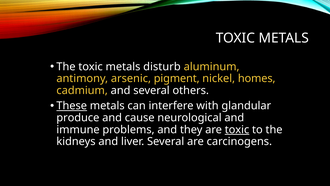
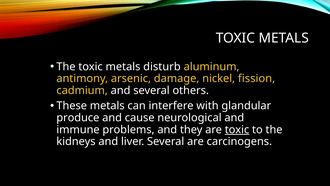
pigment: pigment -> damage
homes: homes -> fission
These underline: present -> none
